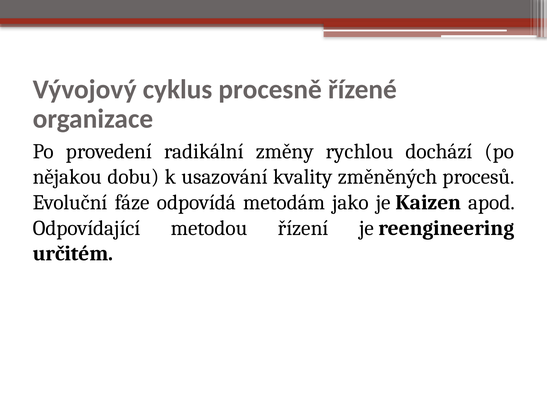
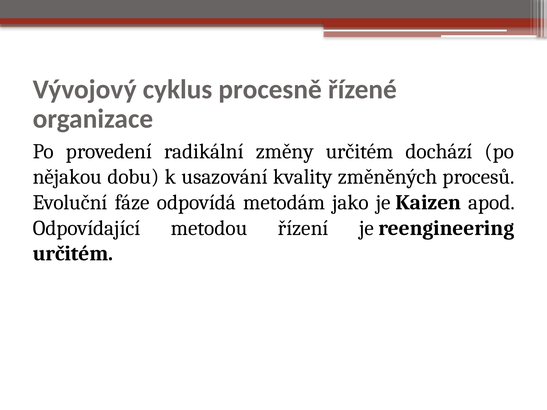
změny rychlou: rychlou -> určitém
